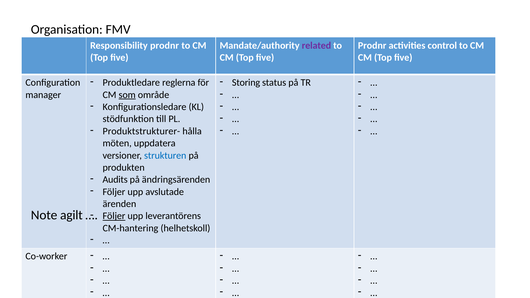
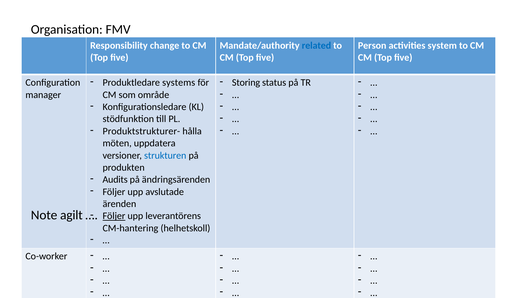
Responsibility prodnr: prodnr -> change
related colour: purple -> blue
Prodnr at (372, 45): Prodnr -> Person
control: control -> system
reglerna: reglerna -> systems
som underline: present -> none
